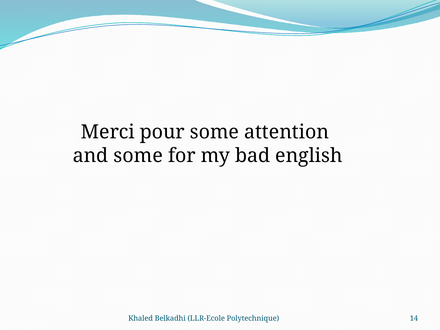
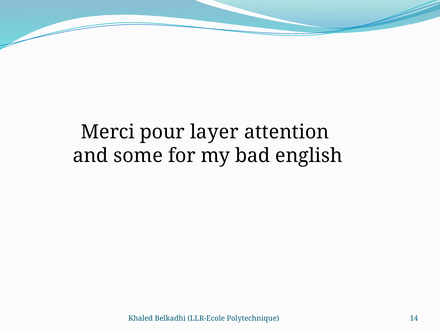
pour some: some -> layer
